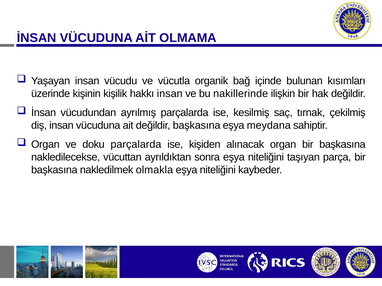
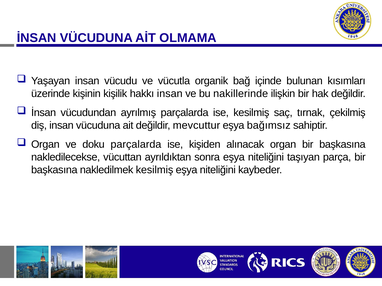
değildir başkasına: başkasına -> mevcuttur
meydana: meydana -> bağımsız
nakledilmek olmakla: olmakla -> kesilmiş
